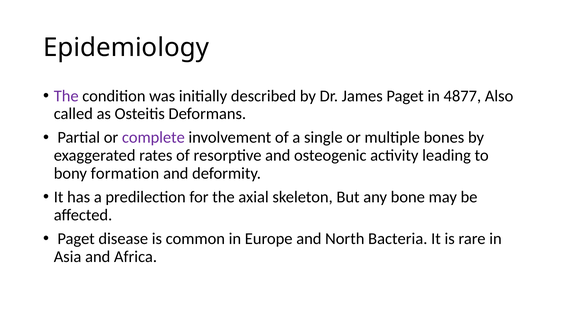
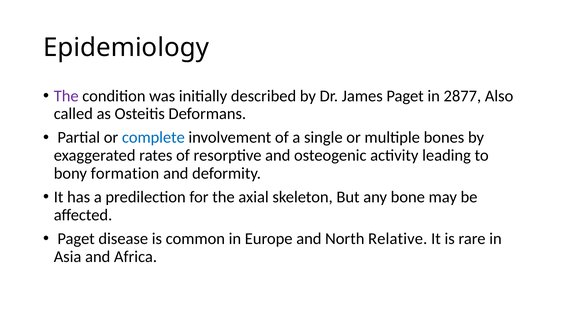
4877: 4877 -> 2877
complete colour: purple -> blue
Bacteria: Bacteria -> Relative
